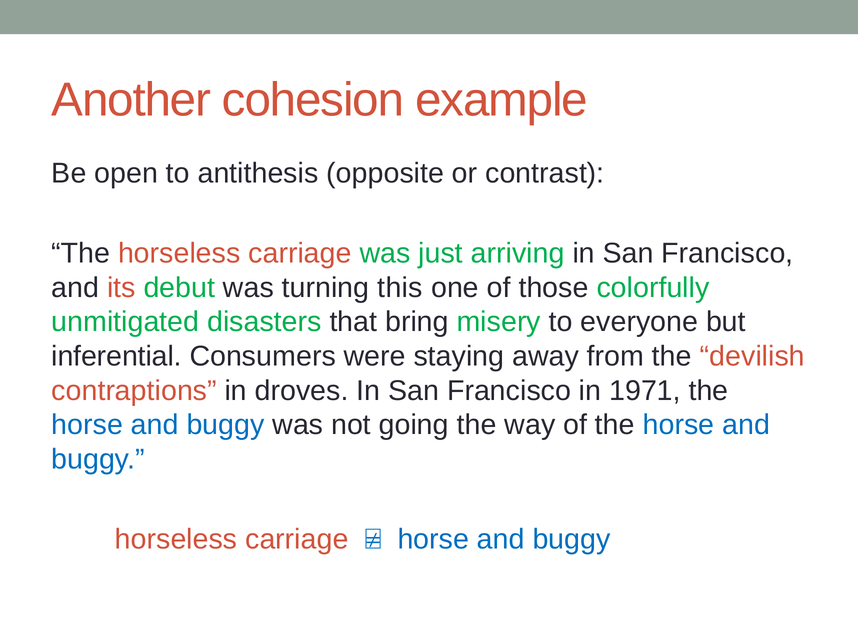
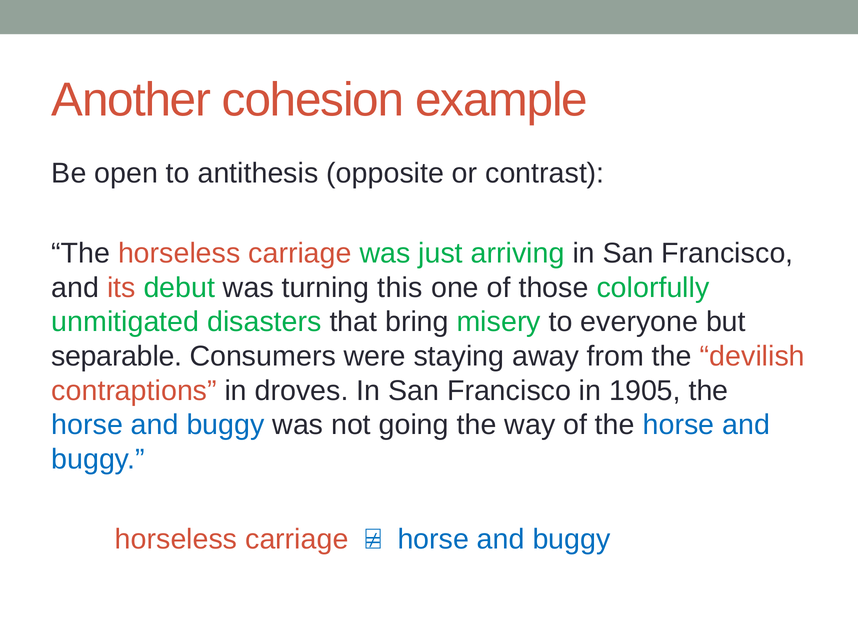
inferential: inferential -> separable
1971: 1971 -> 1905
